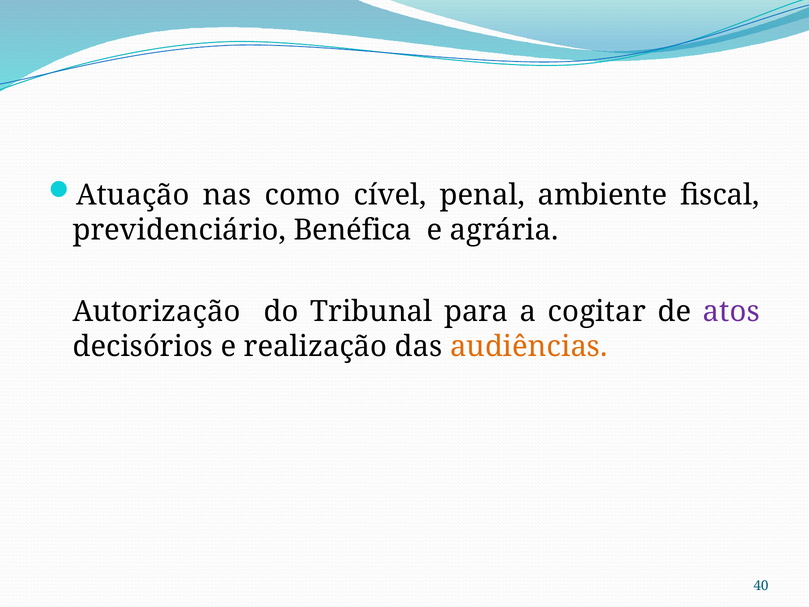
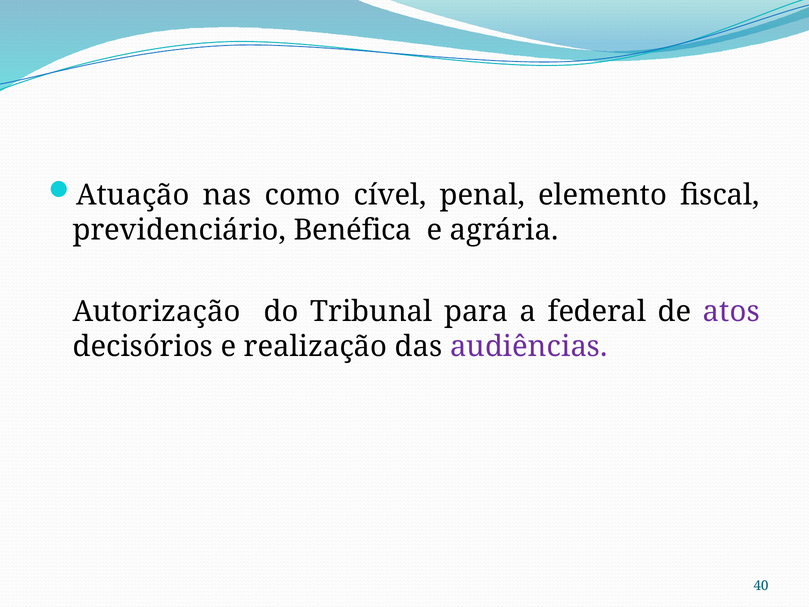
ambiente: ambiente -> elemento
cogitar: cogitar -> federal
audiências colour: orange -> purple
